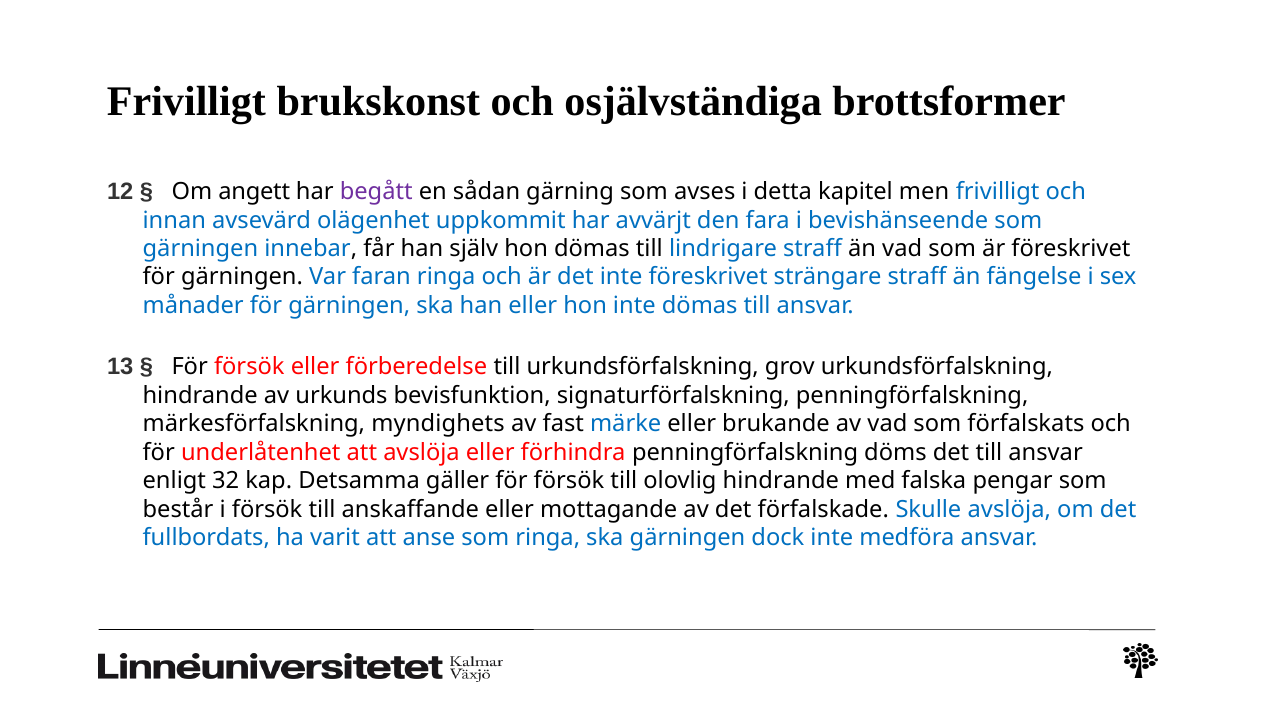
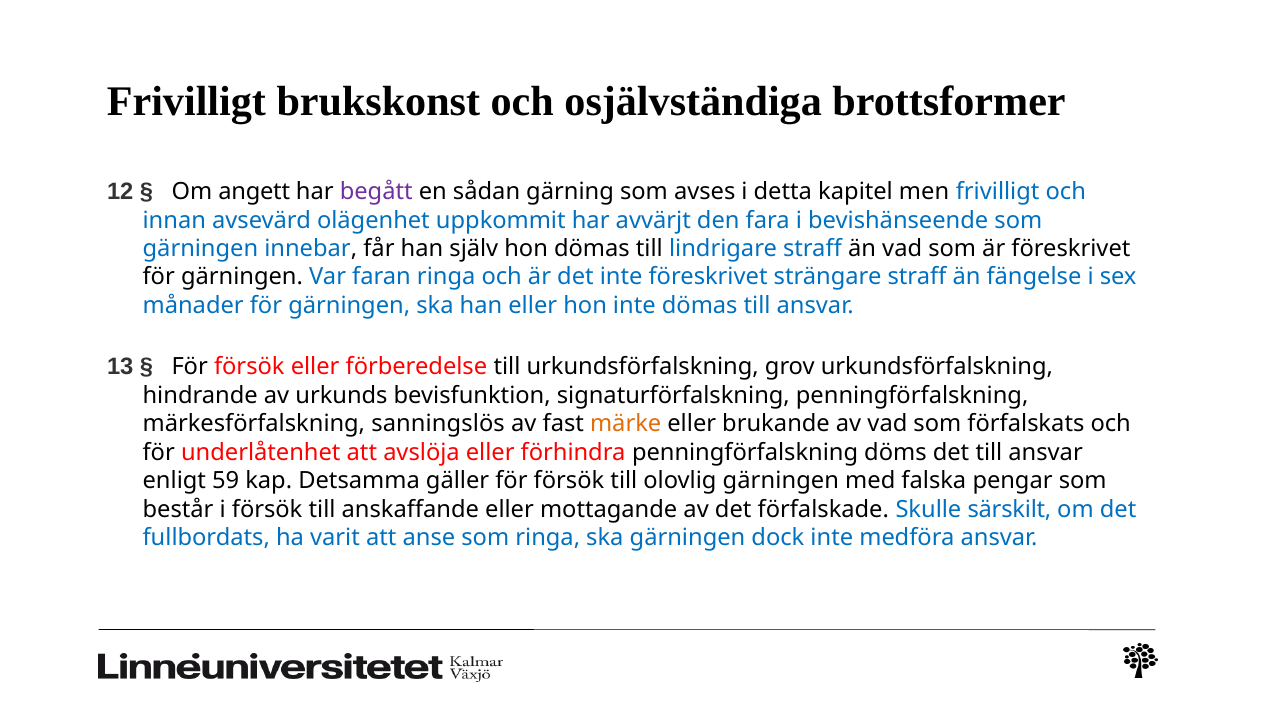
myndighets: myndighets -> sanningslös
märke colour: blue -> orange
32: 32 -> 59
olovlig hindrande: hindrande -> gärningen
Skulle avslöja: avslöja -> särskilt
